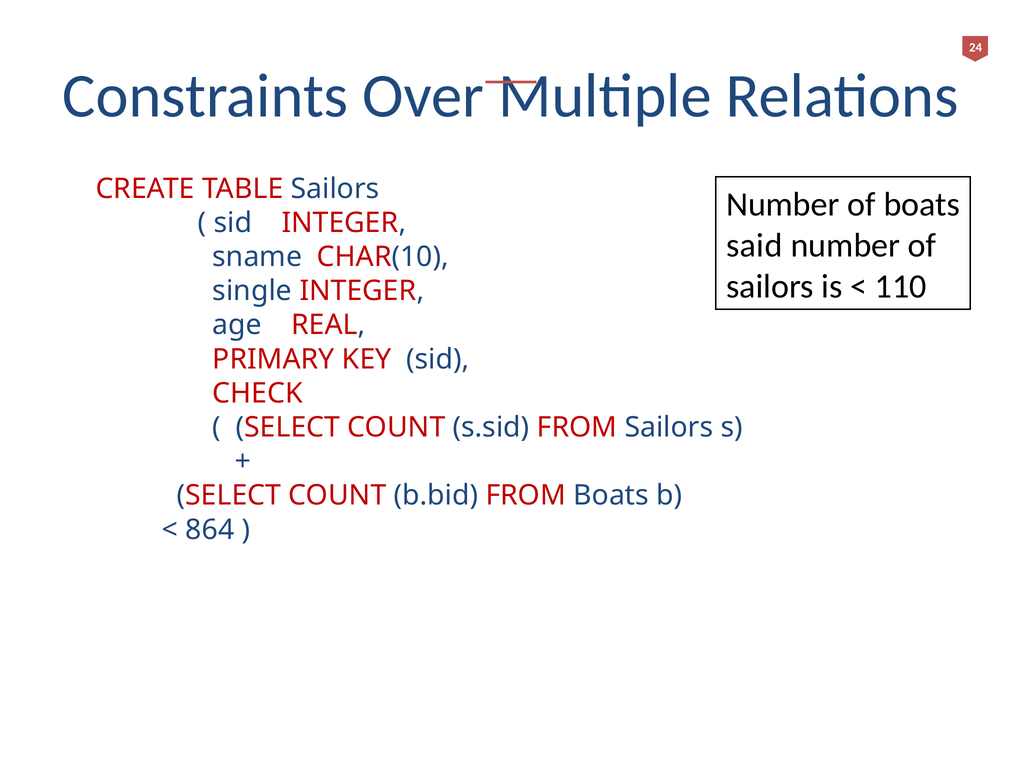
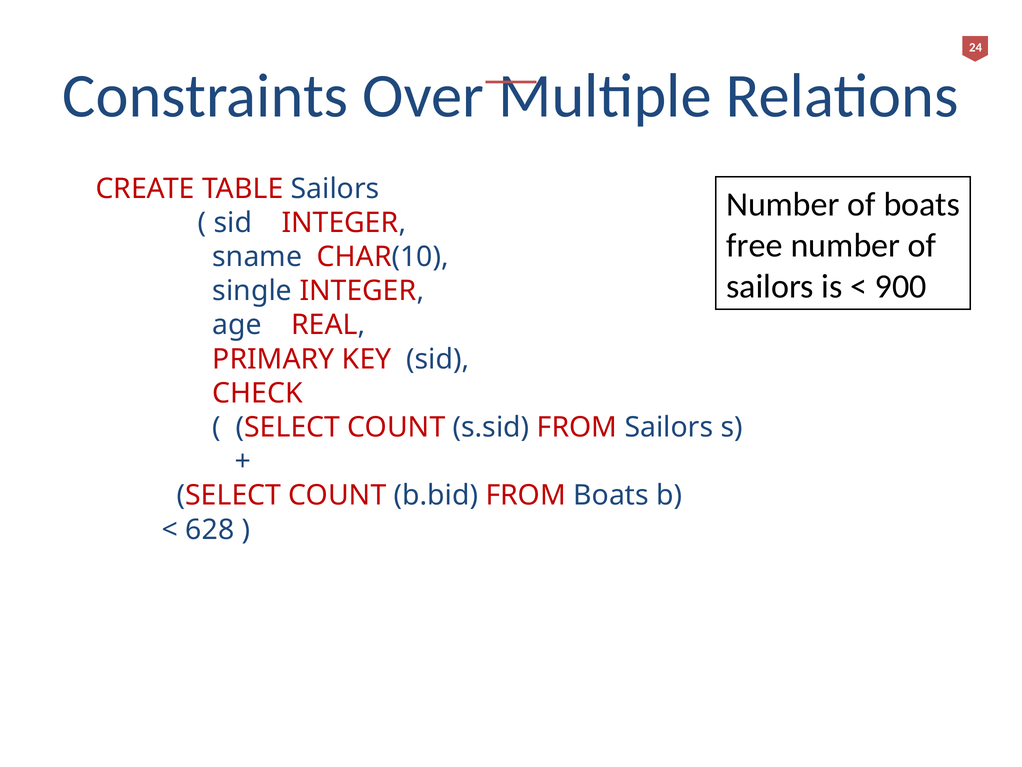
said: said -> free
110: 110 -> 900
864: 864 -> 628
